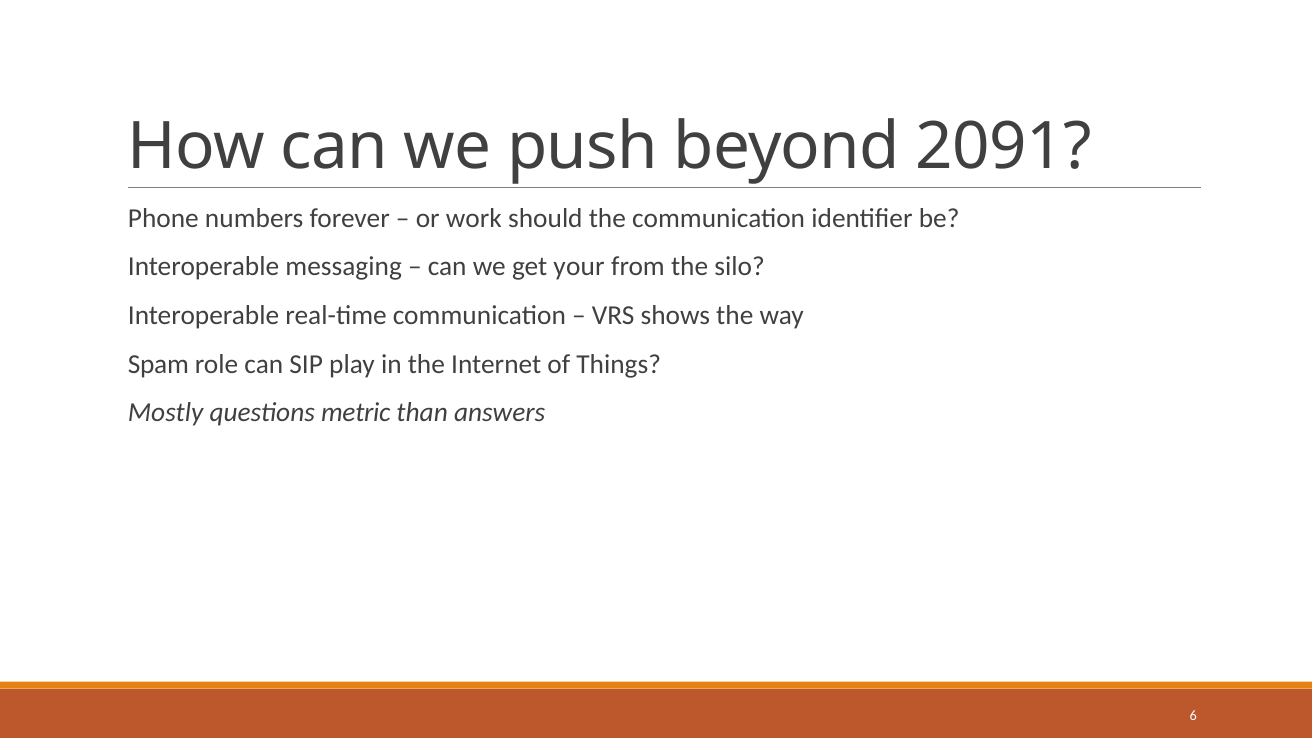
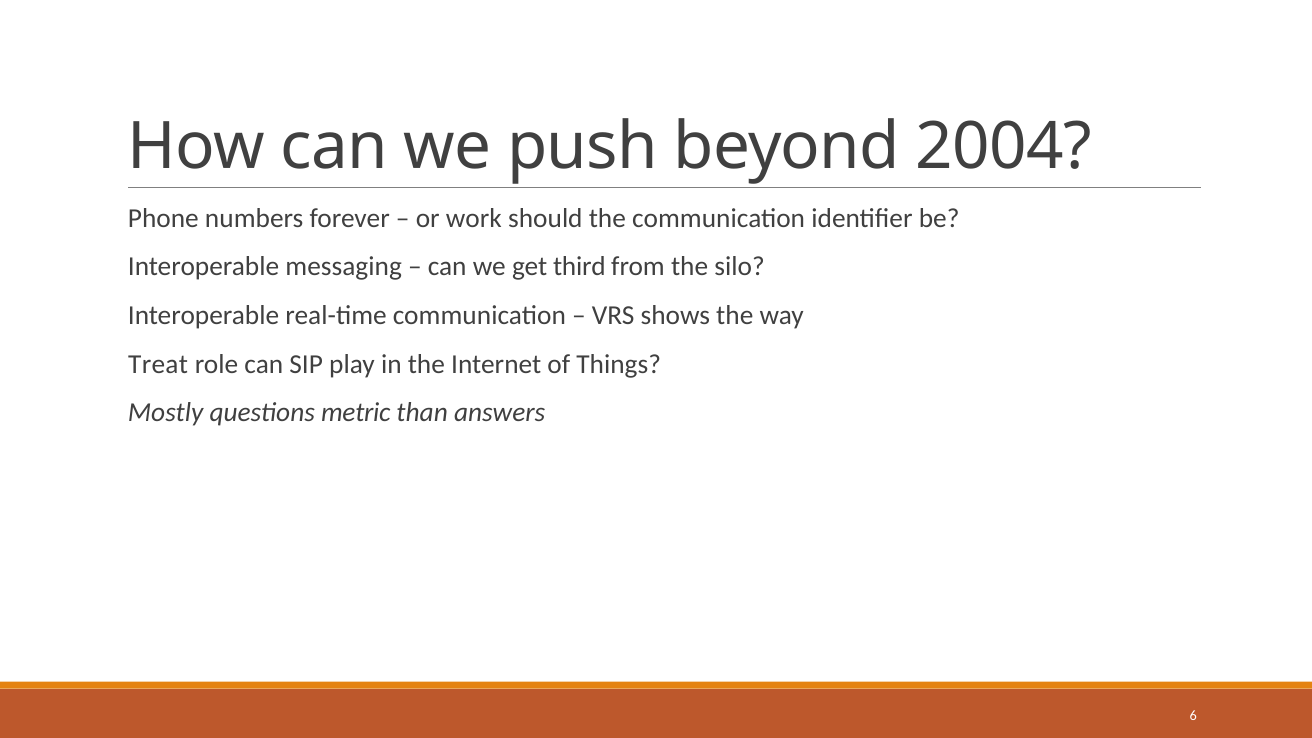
2091: 2091 -> 2004
your: your -> third
Spam: Spam -> Treat
